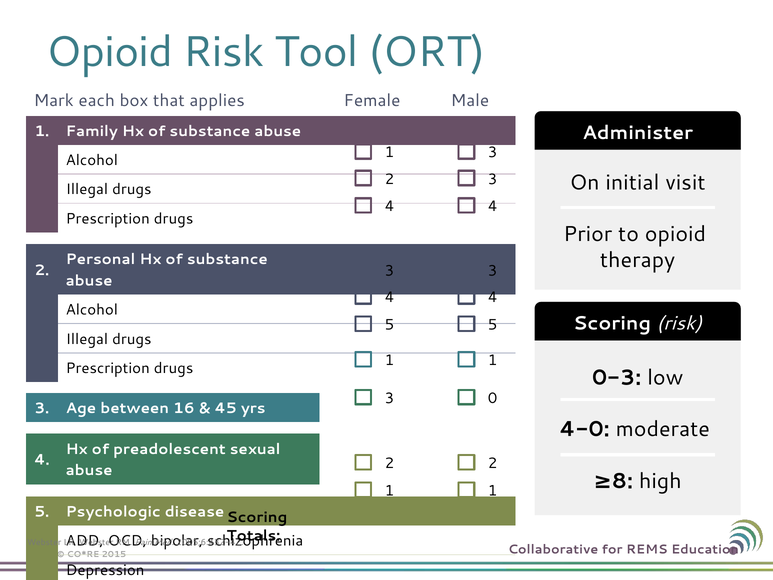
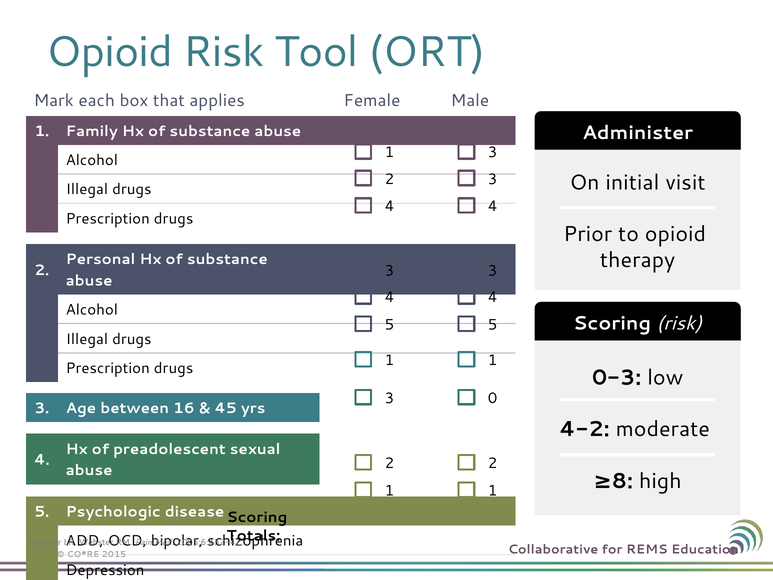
4-0: 4-0 -> 4-2
